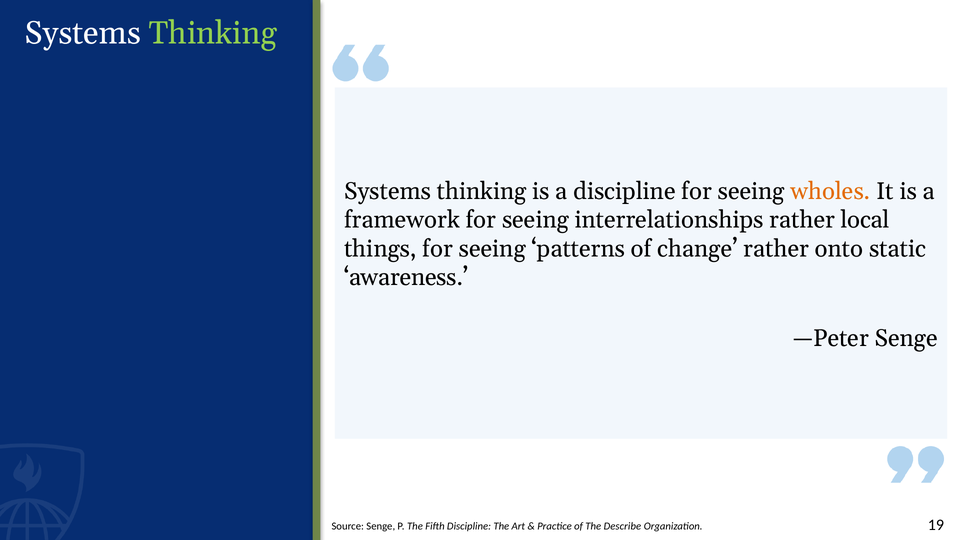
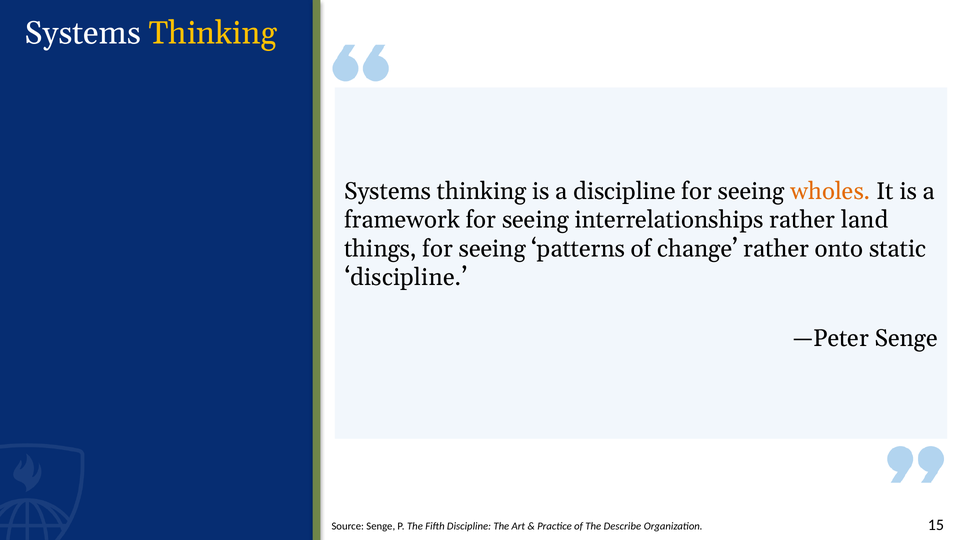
Thinking at (213, 33) colour: light green -> yellow
local: local -> land
awareness at (406, 278): awareness -> discipline
19: 19 -> 15
